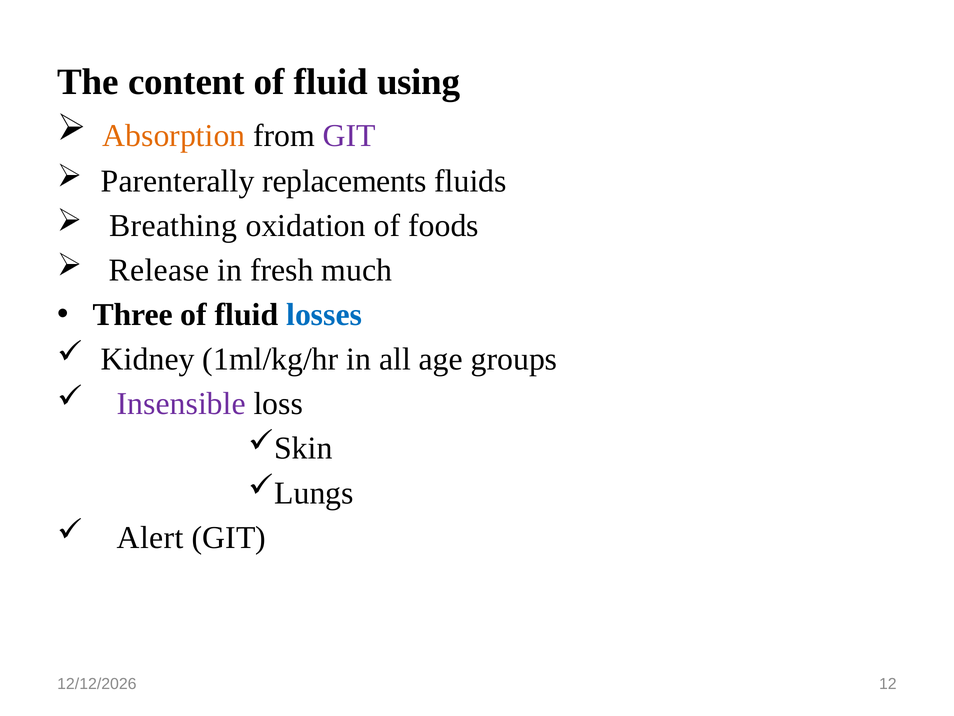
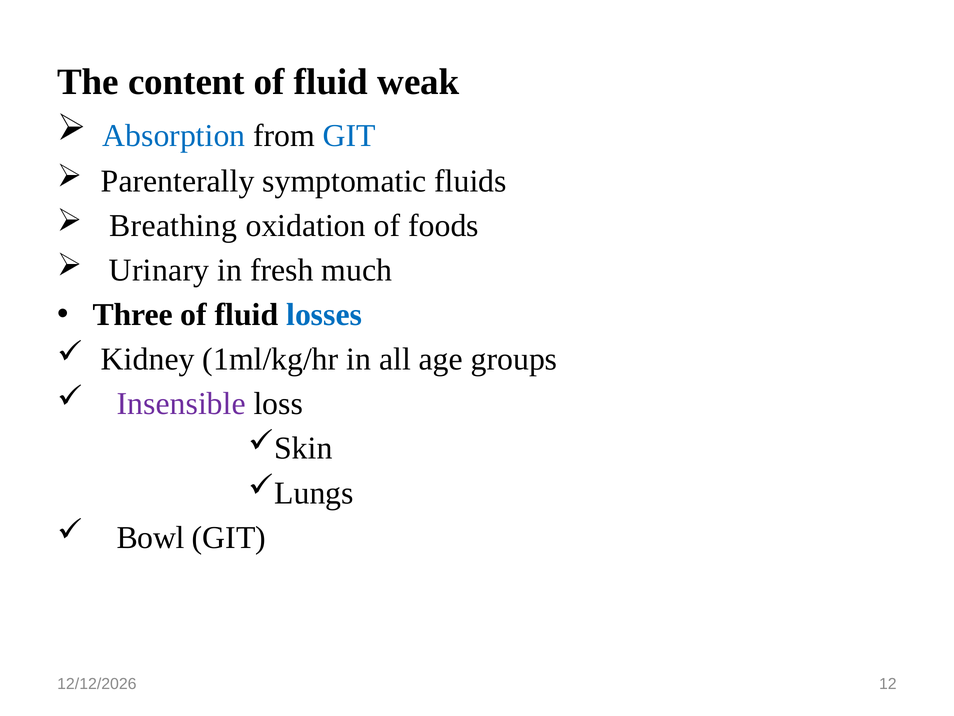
using: using -> weak
Absorption colour: orange -> blue
GIT at (349, 136) colour: purple -> blue
replacements: replacements -> symptomatic
Release: Release -> Urinary
Alert: Alert -> Bowl
